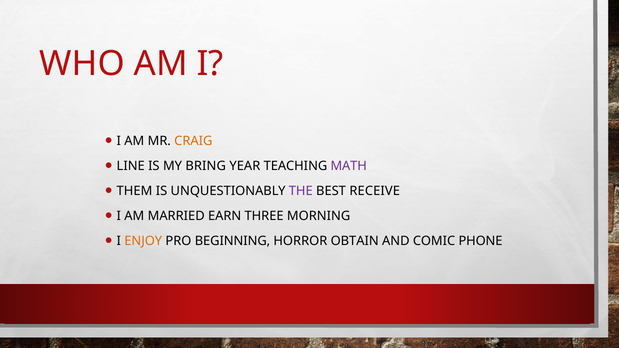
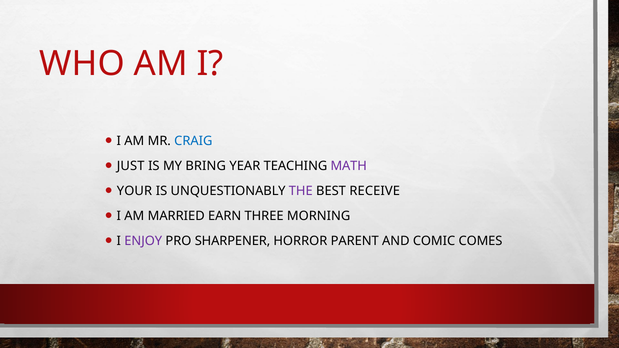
CRAIG colour: orange -> blue
LINE: LINE -> JUST
THEM: THEM -> YOUR
ENJOY colour: orange -> purple
BEGINNING: BEGINNING -> SHARPENER
OBTAIN: OBTAIN -> PARENT
PHONE: PHONE -> COMES
